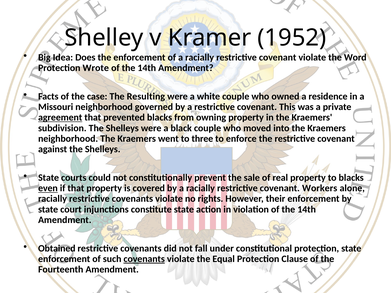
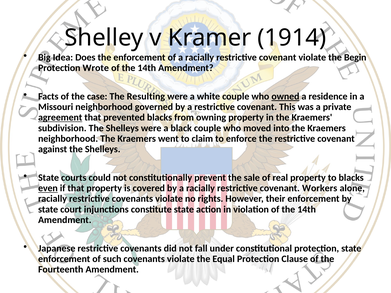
1952: 1952 -> 1914
Word: Word -> Begin
owned underline: none -> present
three: three -> claim
Obtained: Obtained -> Japanese
covenants at (144, 259) underline: present -> none
